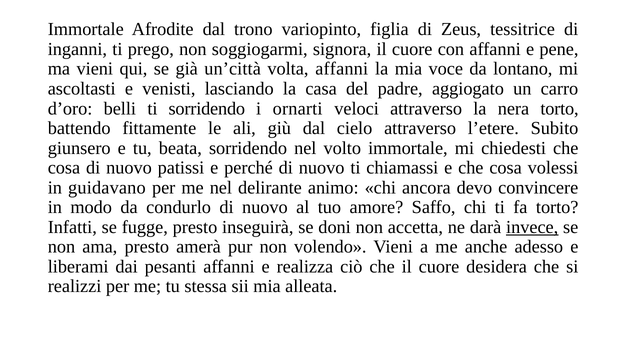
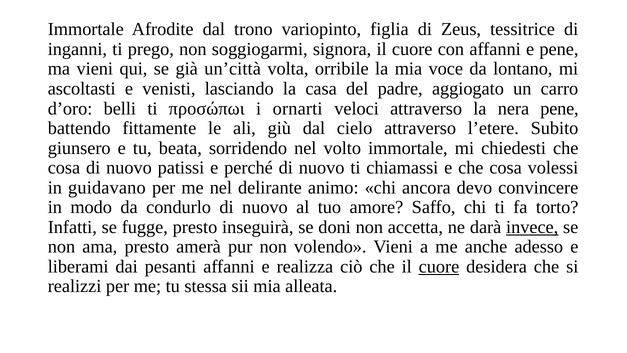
volta affanni: affanni -> orribile
ti sorridendo: sorridendo -> προσώπωι
nera torto: torto -> pene
cuore at (439, 266) underline: none -> present
